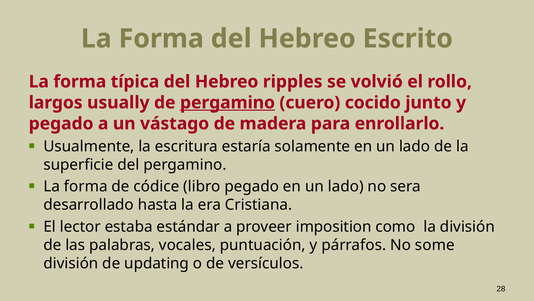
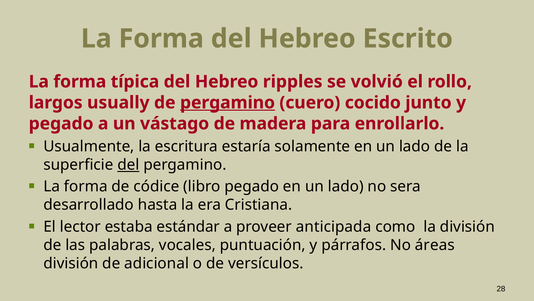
del at (128, 165) underline: none -> present
imposition: imposition -> anticipada
some: some -> áreas
updating: updating -> adicional
